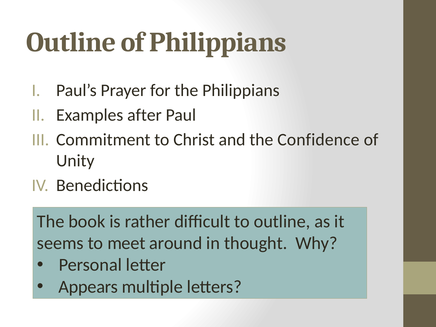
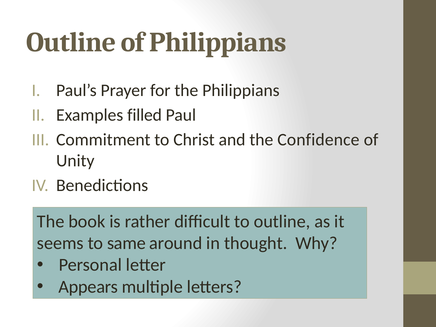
after: after -> filled
meet: meet -> same
